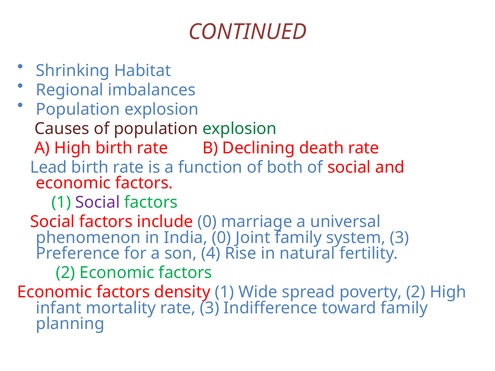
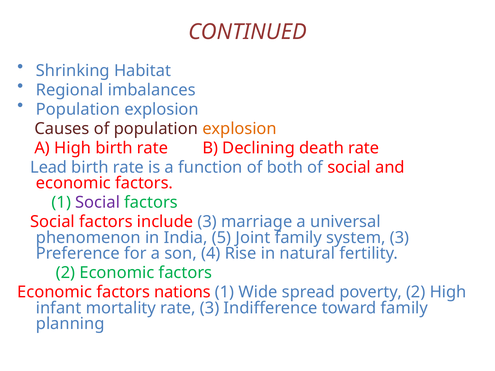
explosion at (240, 129) colour: green -> orange
include 0: 0 -> 3
India 0: 0 -> 5
density: density -> nations
